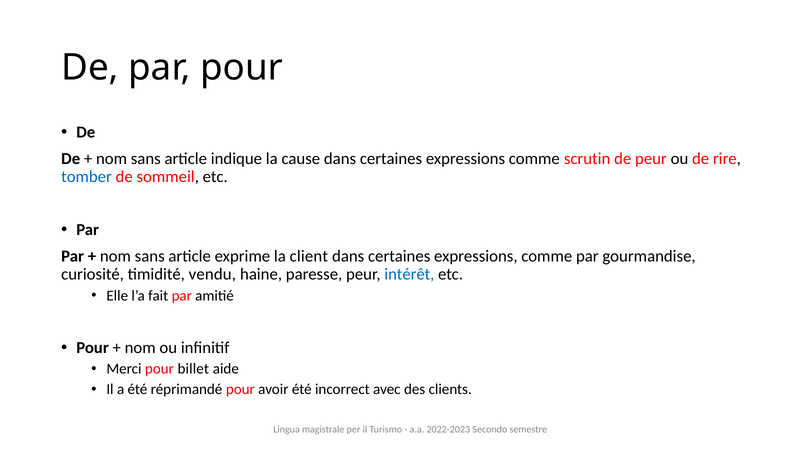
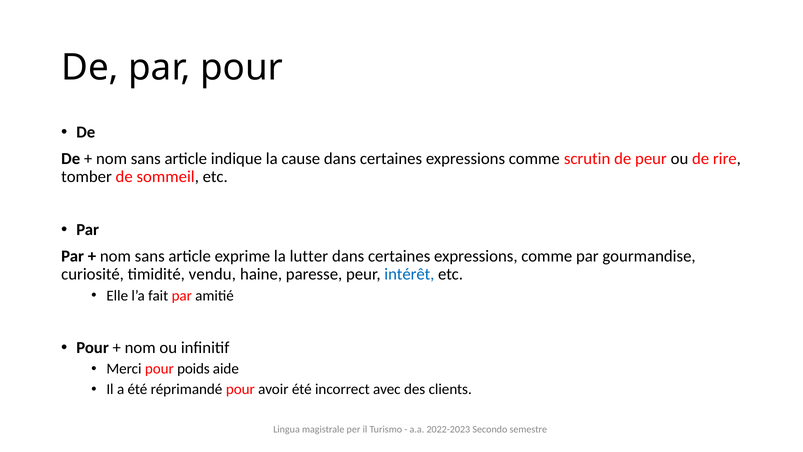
tomber colour: blue -> black
client: client -> lutter
billet: billet -> poids
